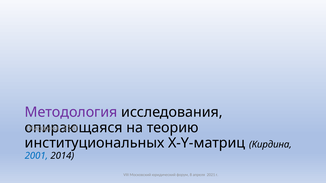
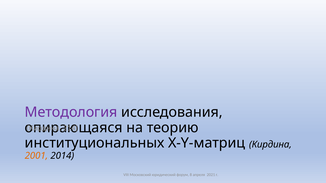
2001 colour: blue -> orange
